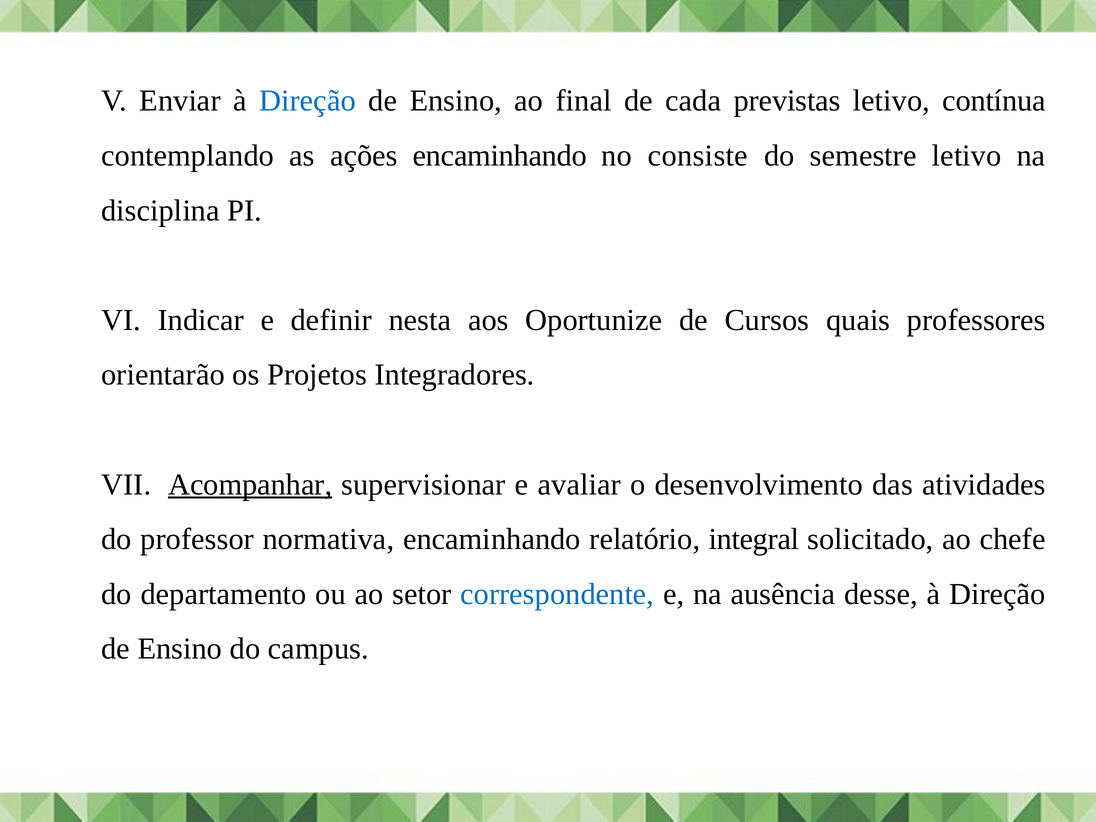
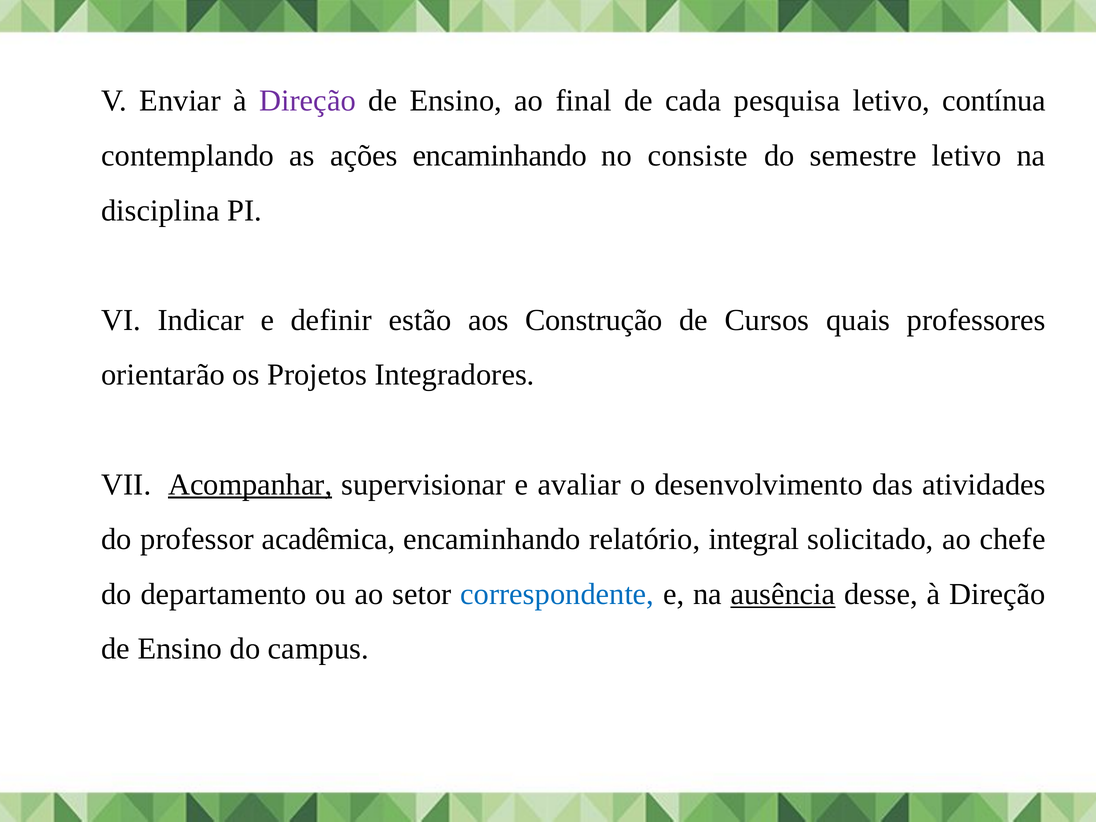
Direção at (308, 101) colour: blue -> purple
previstas: previstas -> pesquisa
nesta: nesta -> estão
Oportunize: Oportunize -> Construção
normativa: normativa -> acadêmica
ausência underline: none -> present
